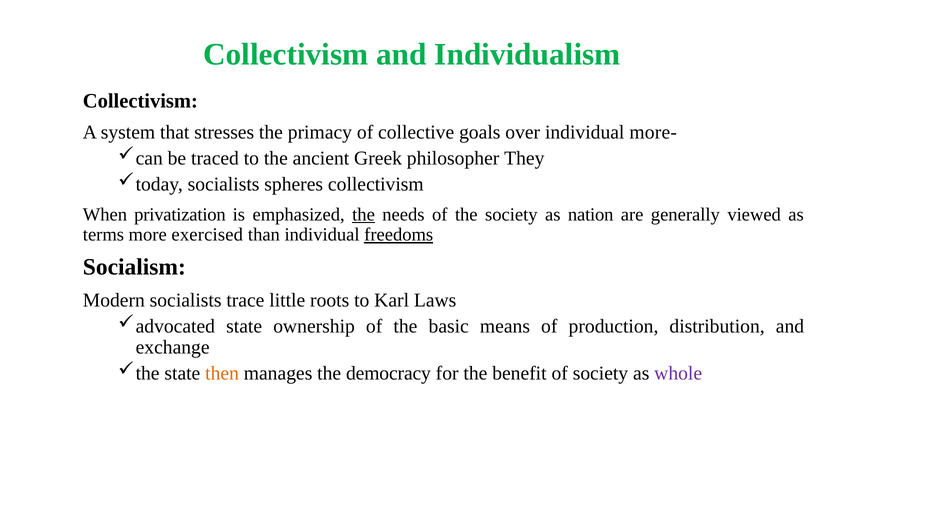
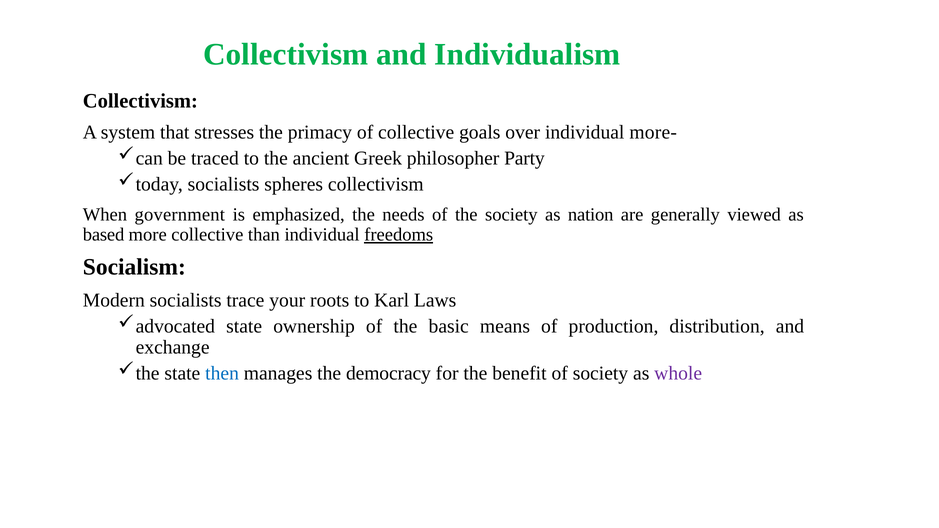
They: They -> Party
privatization: privatization -> government
the at (364, 215) underline: present -> none
terms: terms -> based
more exercised: exercised -> collective
little: little -> your
then colour: orange -> blue
